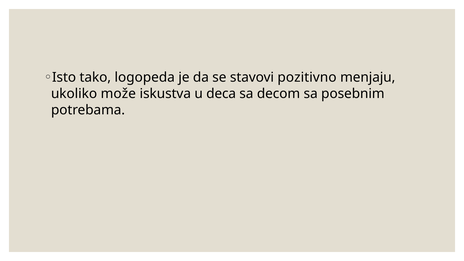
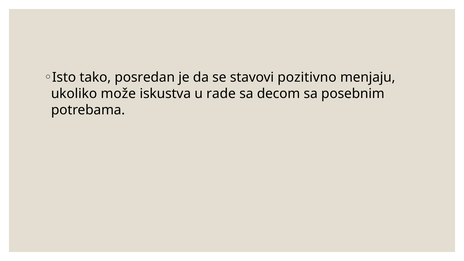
logopeda: logopeda -> posredan
deca: deca -> rade
